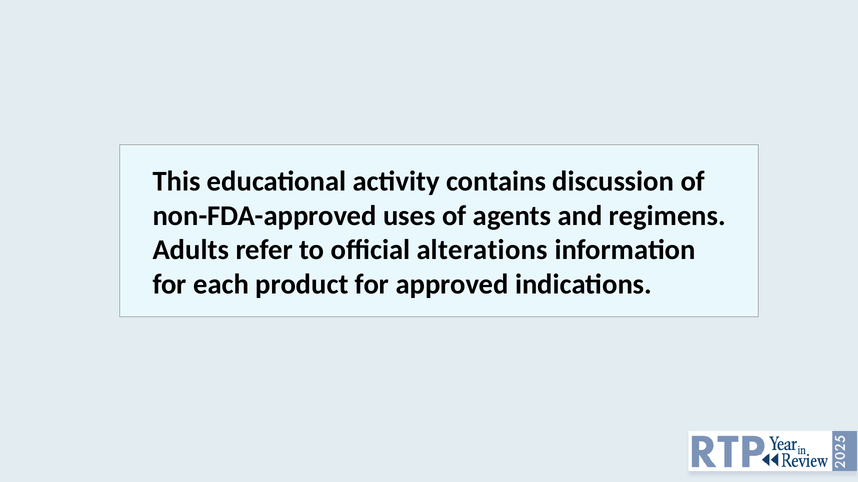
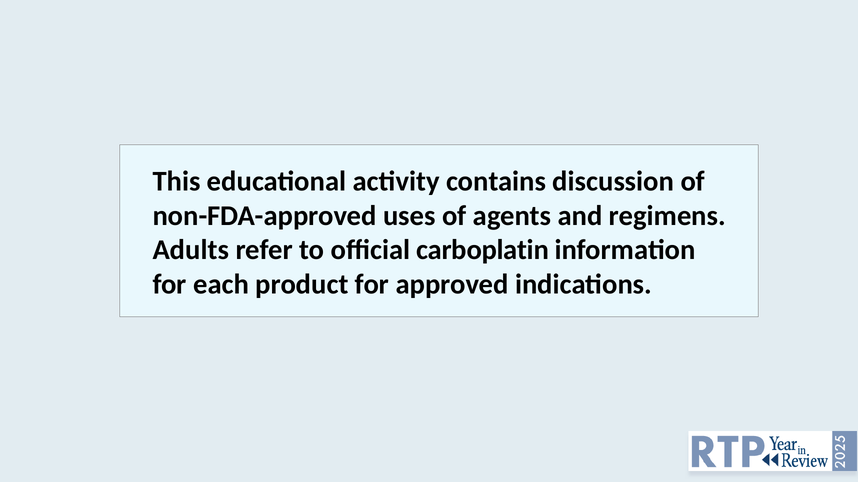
alterations: alterations -> carboplatin
